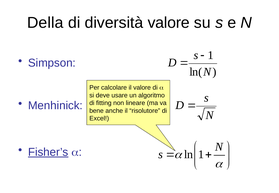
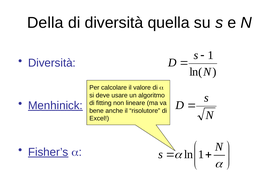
diversità valore: valore -> quella
Simpson at (52, 63): Simpson -> Diversità
Menhinick underline: none -> present
